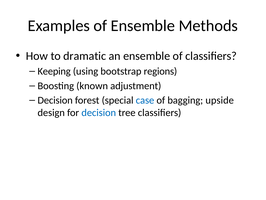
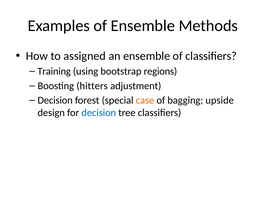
dramatic: dramatic -> assigned
Keeping: Keeping -> Training
known: known -> hitters
case colour: blue -> orange
